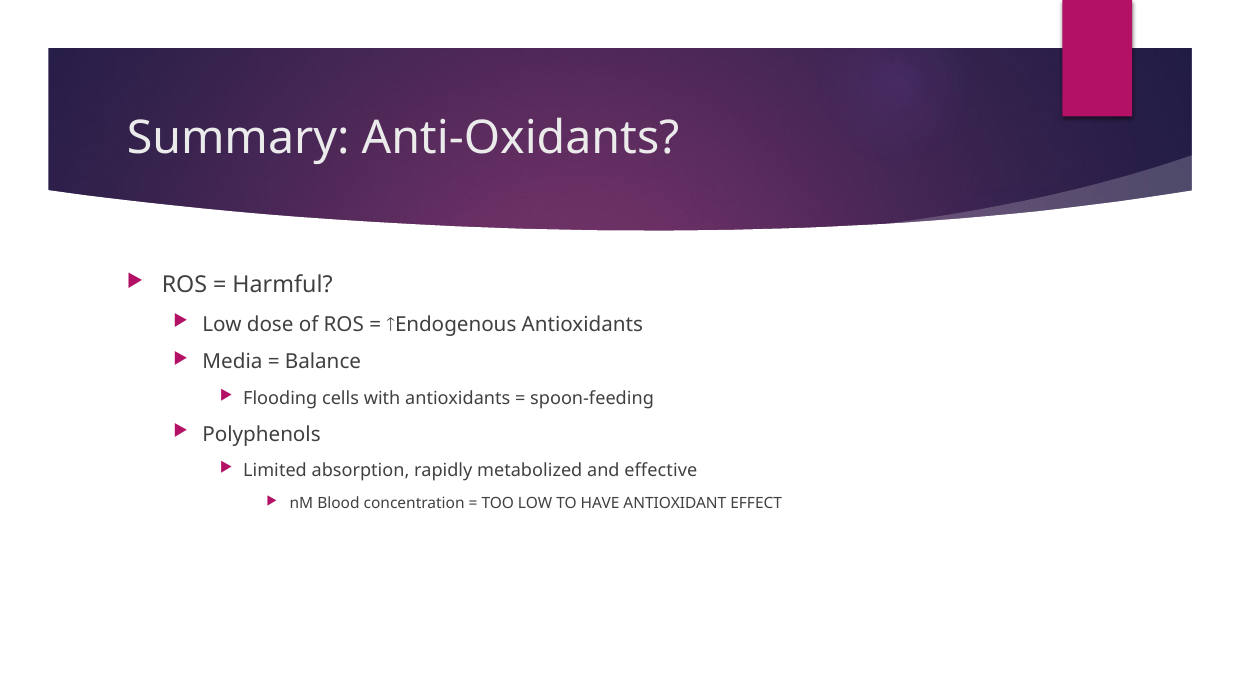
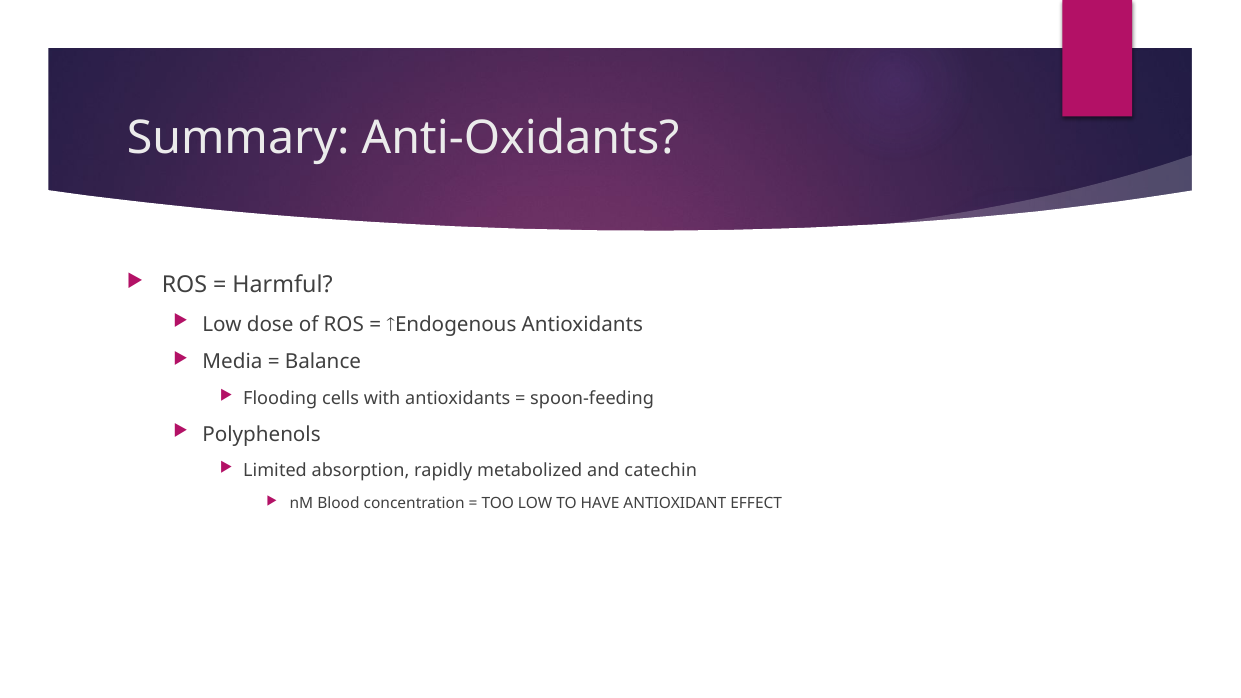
effective: effective -> catechin
